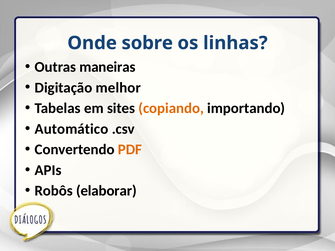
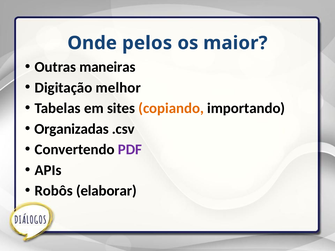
sobre: sobre -> pelos
linhas: linhas -> maior
Automático: Automático -> Organizadas
PDF colour: orange -> purple
